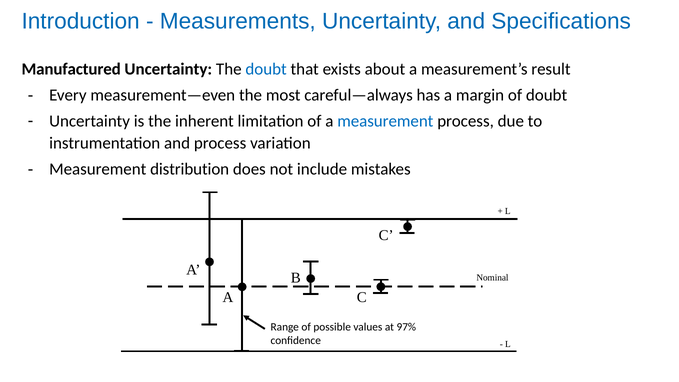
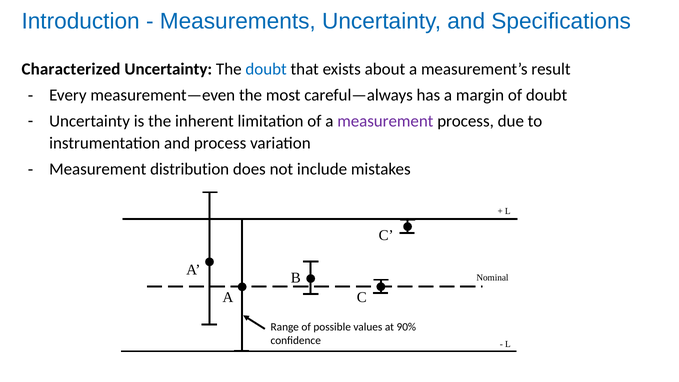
Manufactured: Manufactured -> Characterized
measurement at (385, 121) colour: blue -> purple
97%: 97% -> 90%
